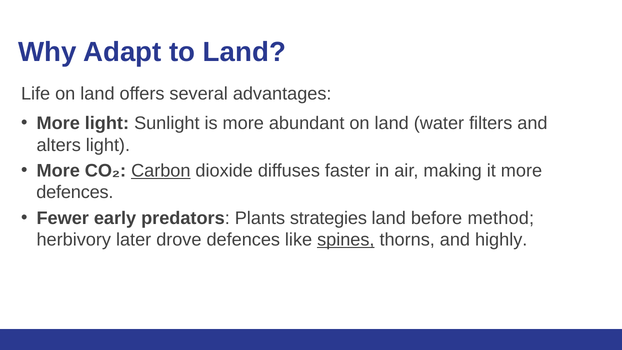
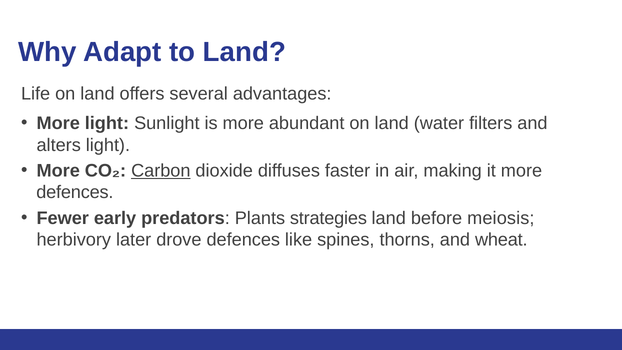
method: method -> meiosis
spines underline: present -> none
highly: highly -> wheat
